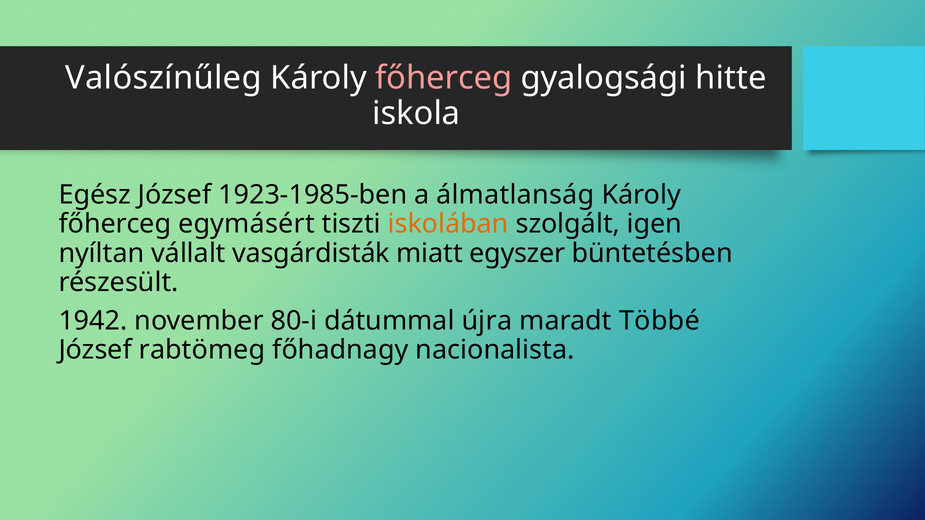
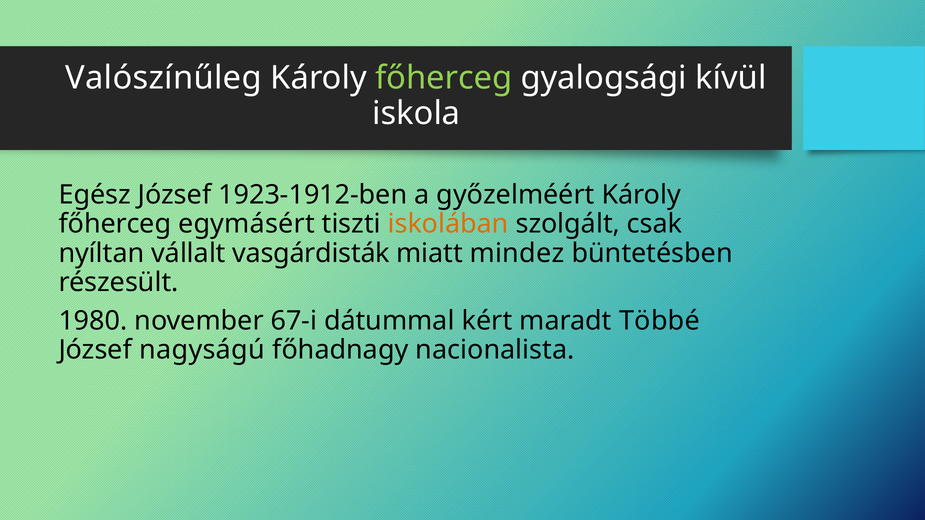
főherceg at (444, 78) colour: pink -> light green
hitte: hitte -> kívül
1923-1985-ben: 1923-1985-ben -> 1923-1912-ben
álmatlanság: álmatlanság -> győzelméért
igen: igen -> csak
egyszer: egyszer -> mindez
1942: 1942 -> 1980
80-i: 80-i -> 67-i
újra: újra -> kért
rabtömeg: rabtömeg -> nagyságú
